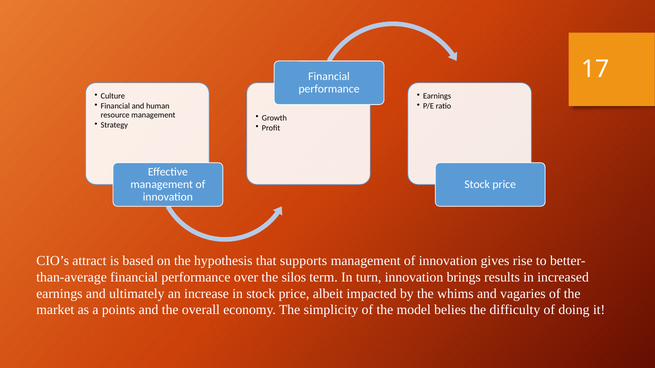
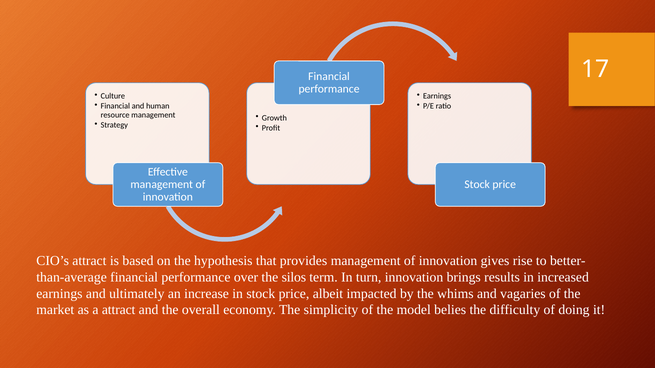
supports: supports -> provides
a points: points -> attract
